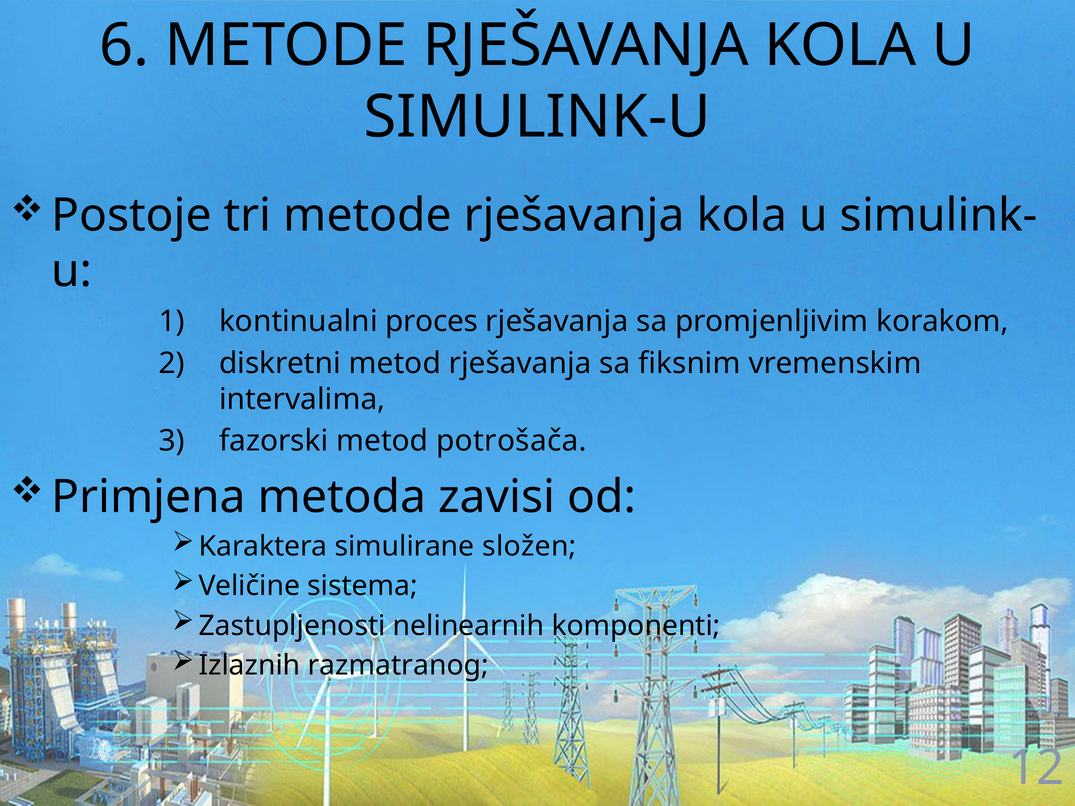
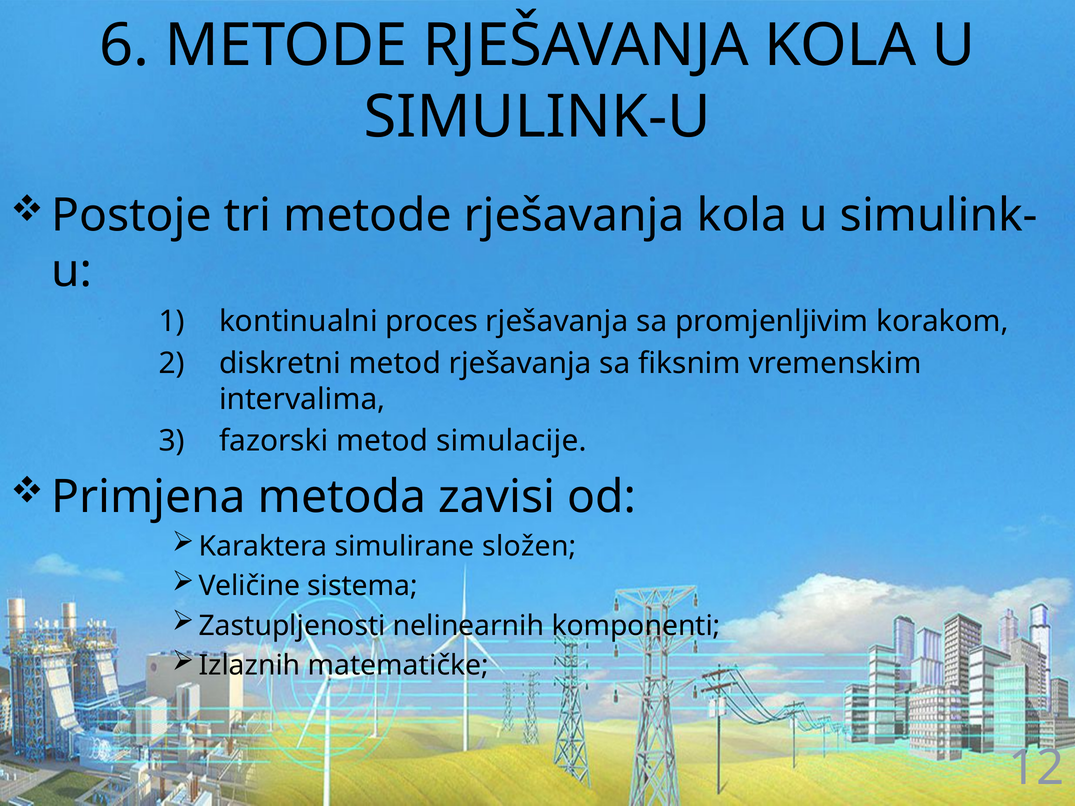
potrošača: potrošača -> simulacije
razmatranog: razmatranog -> matematičke
